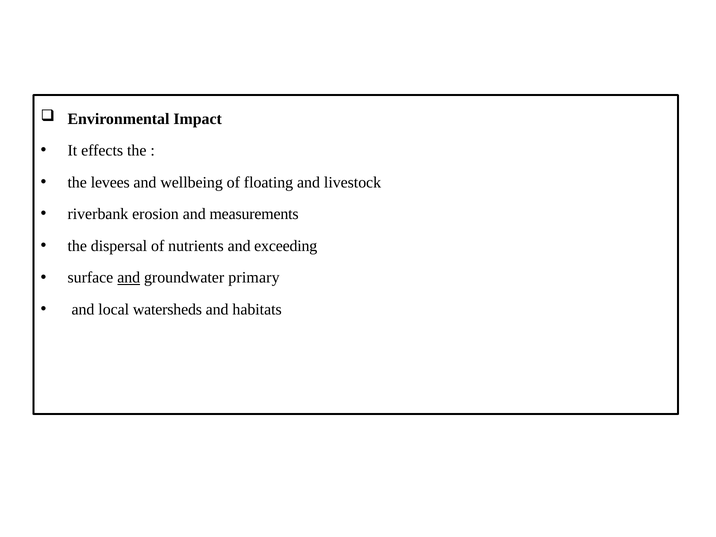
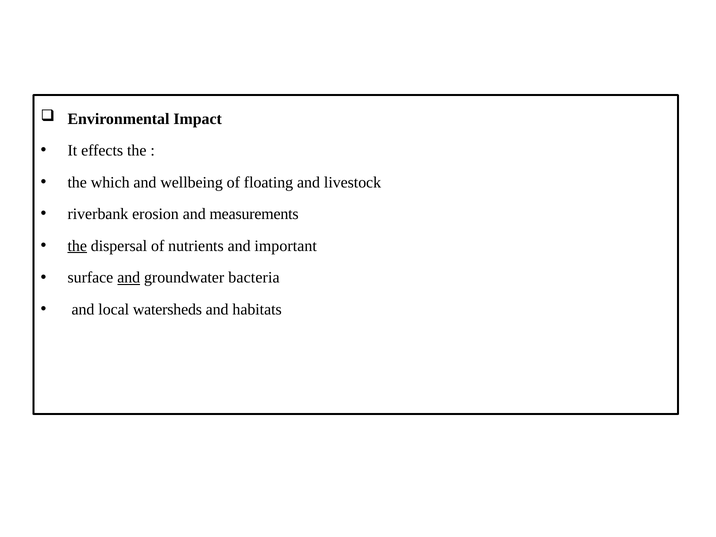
levees: levees -> which
the at (77, 246) underline: none -> present
exceeding: exceeding -> important
primary: primary -> bacteria
